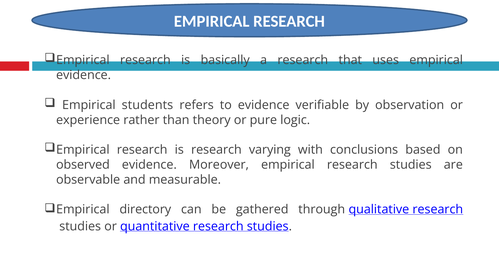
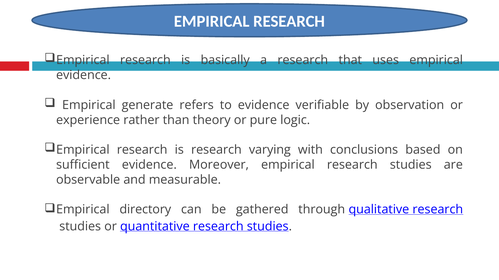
students: students -> generate
observed: observed -> sufficient
